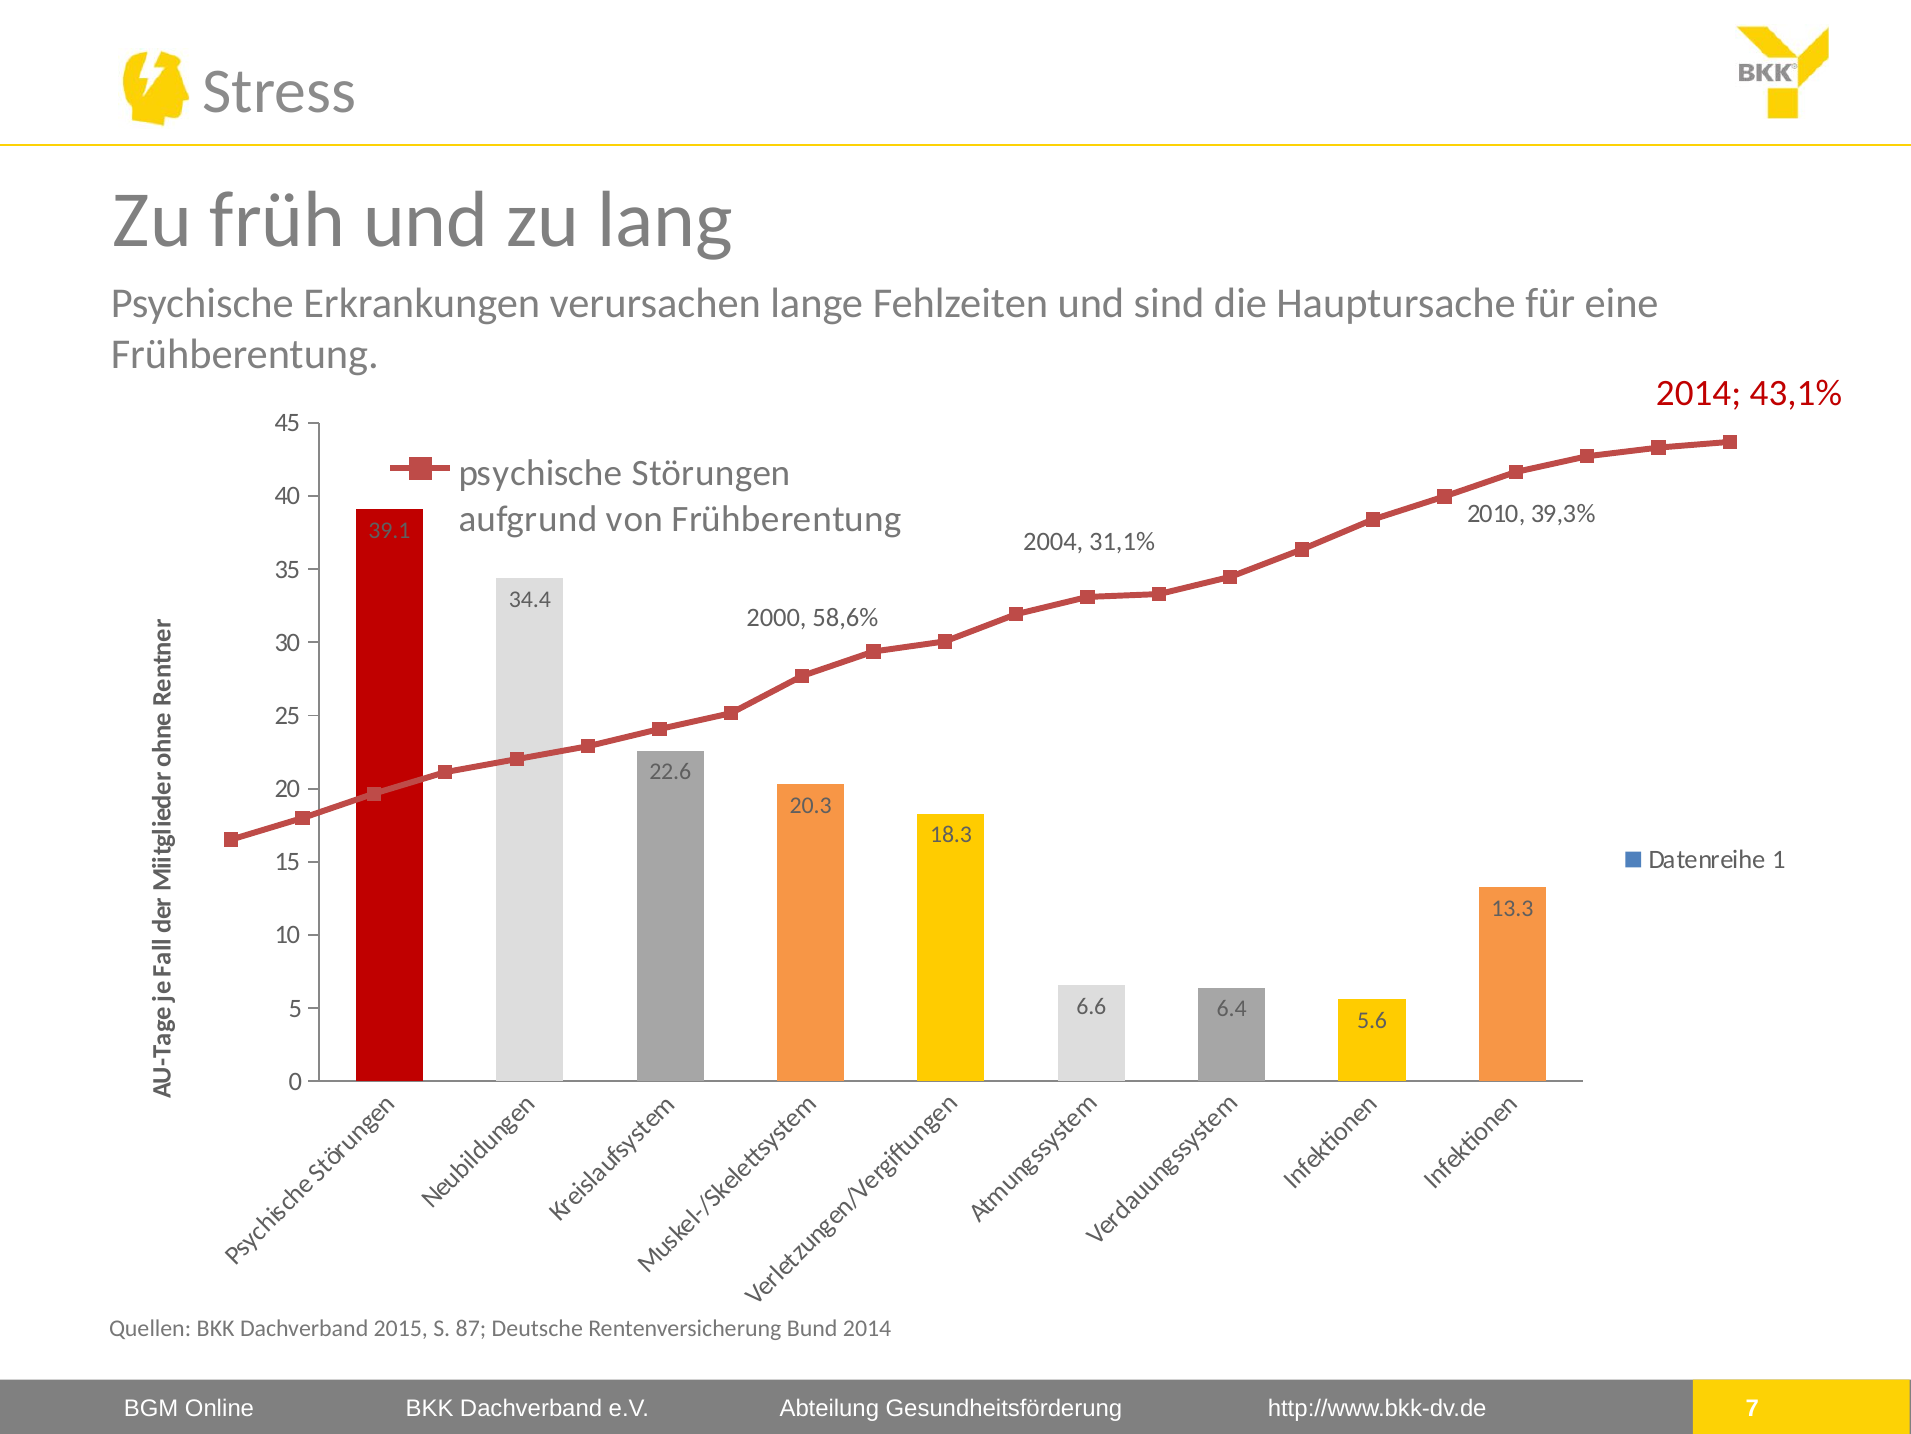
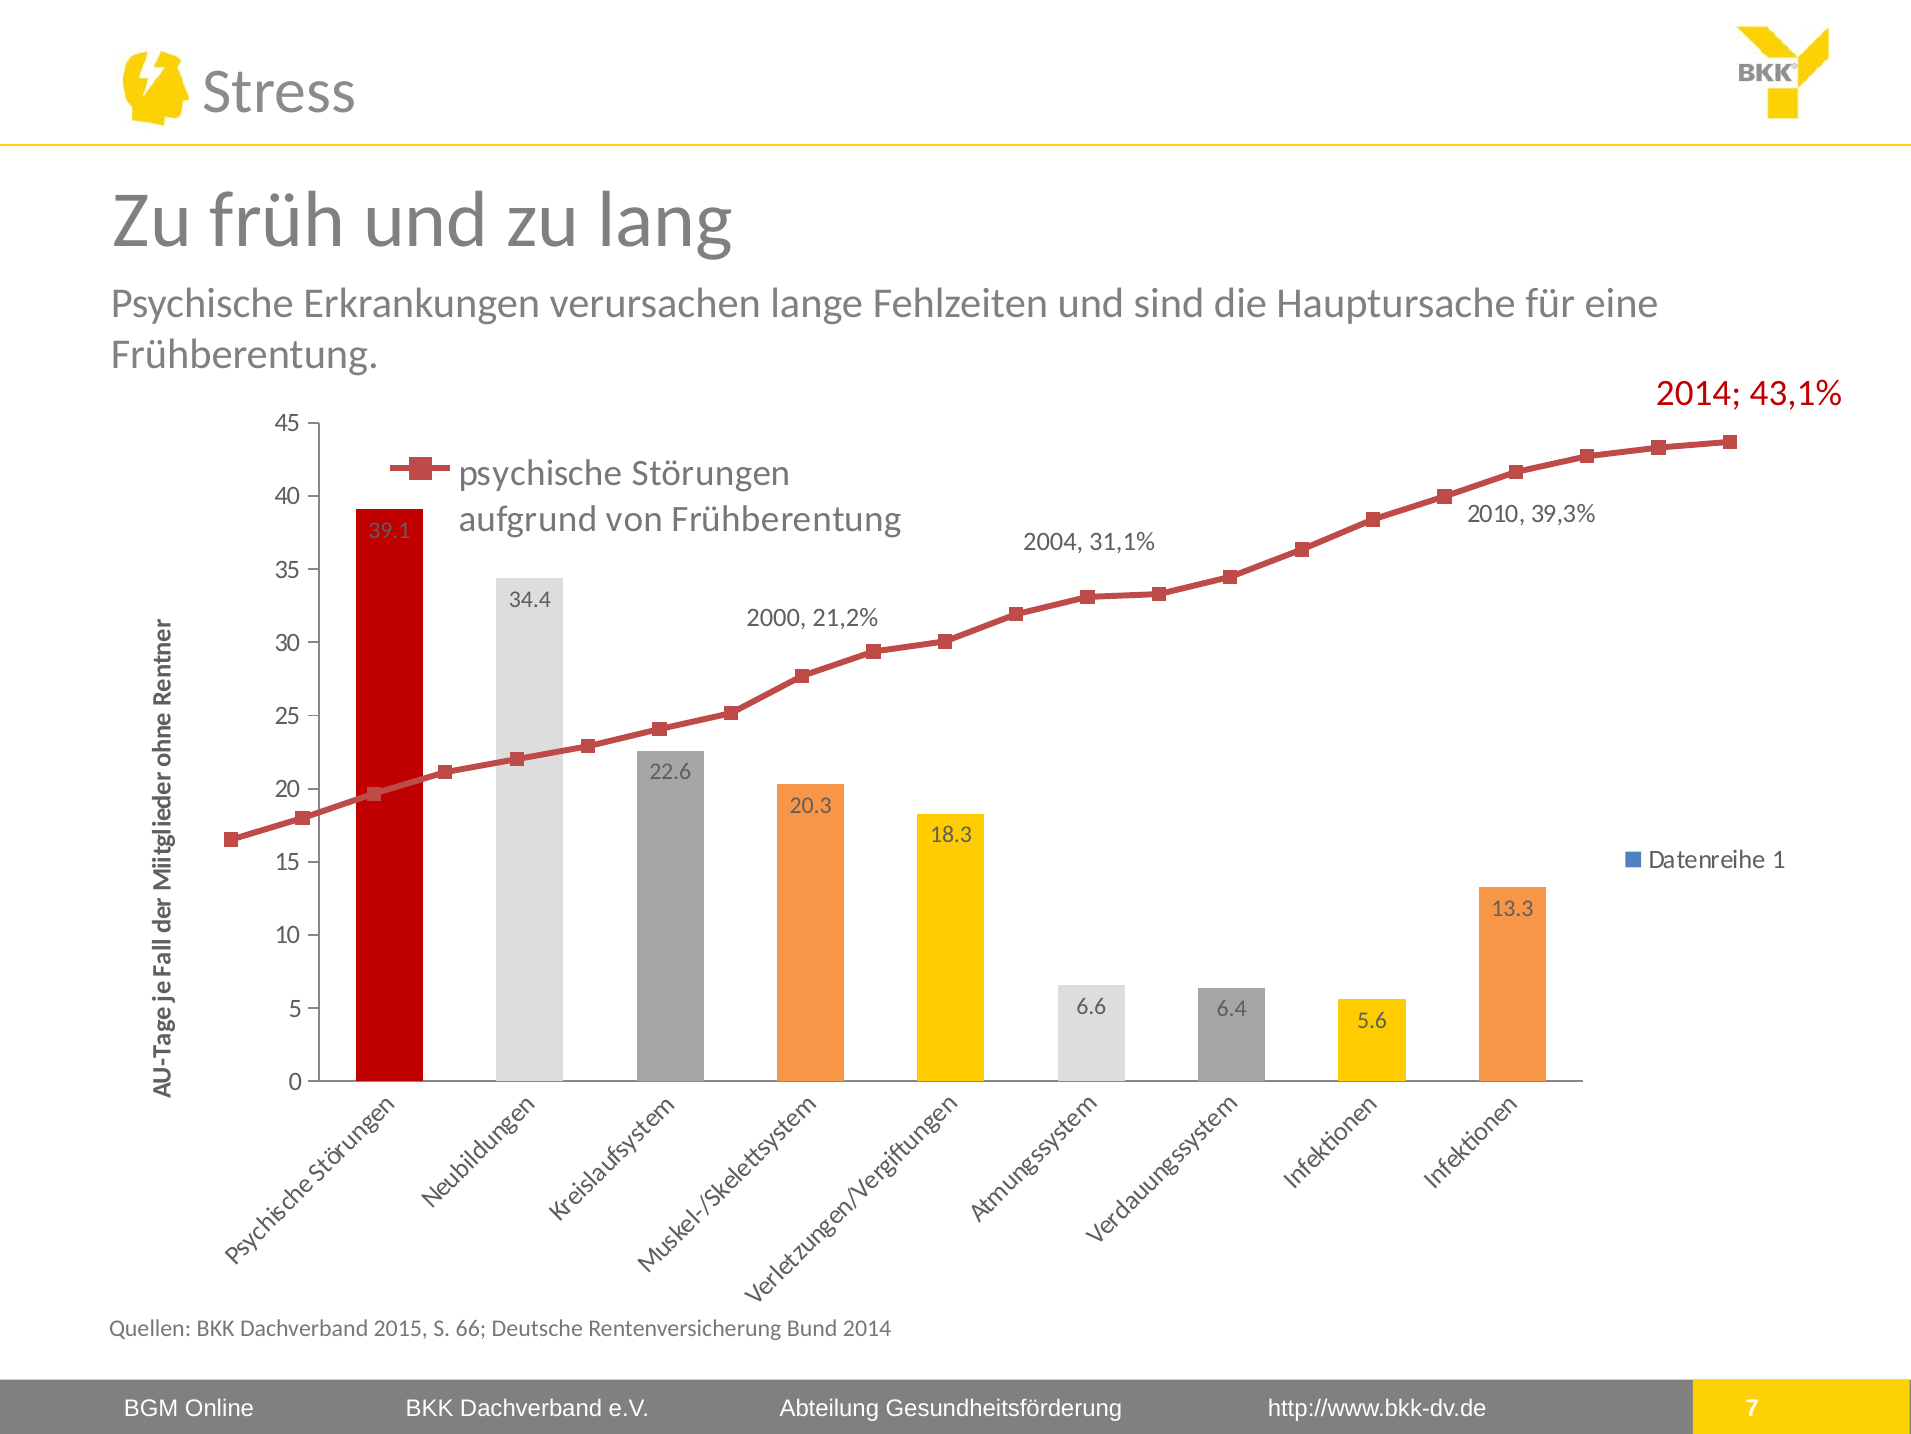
58,6%: 58,6% -> 21,2%
87: 87 -> 66
